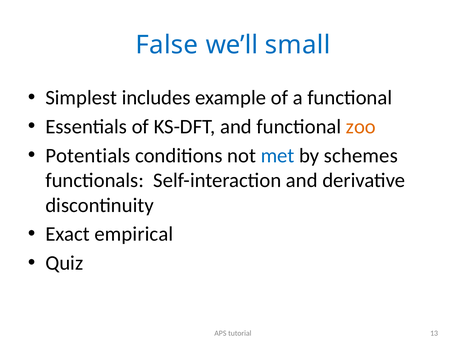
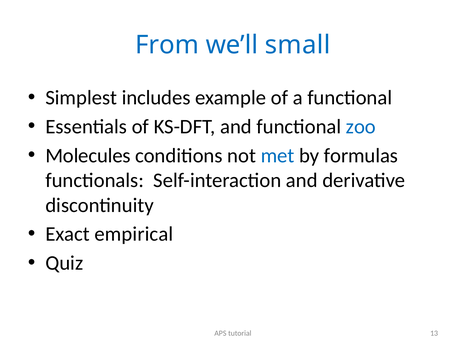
False: False -> From
zoo colour: orange -> blue
Potentials: Potentials -> Molecules
schemes: schemes -> formulas
